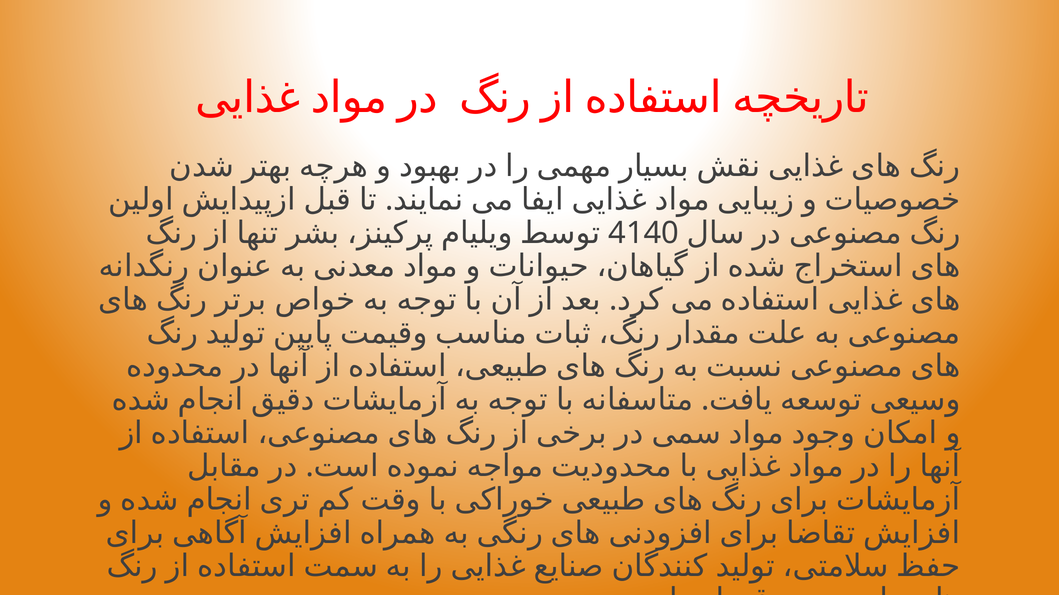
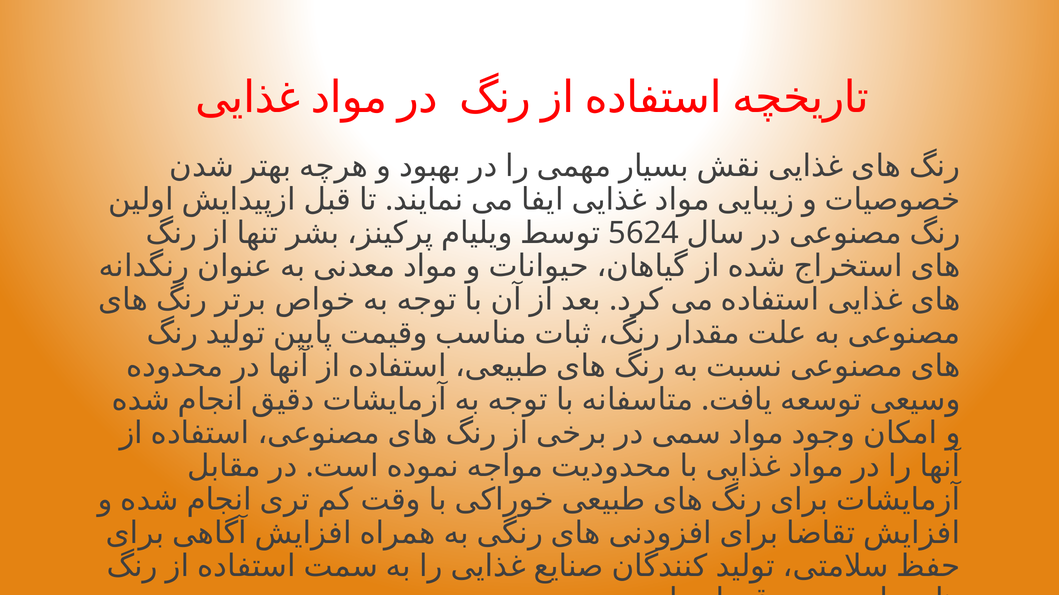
4140: 4140 -> 5624
